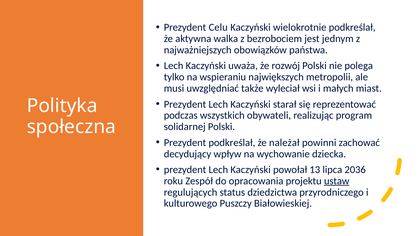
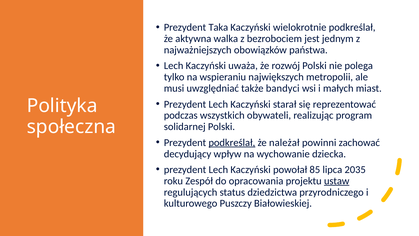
Celu: Celu -> Taka
wyleciał: wyleciał -> bandyci
podkreślał at (232, 142) underline: none -> present
13: 13 -> 85
2036: 2036 -> 2035
